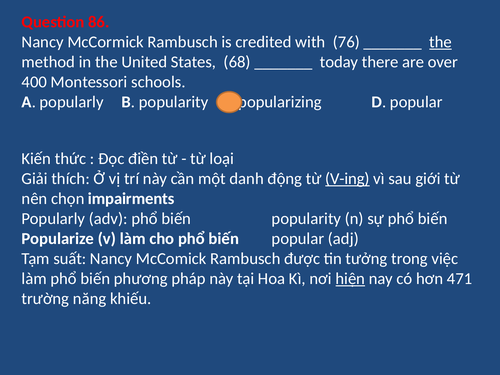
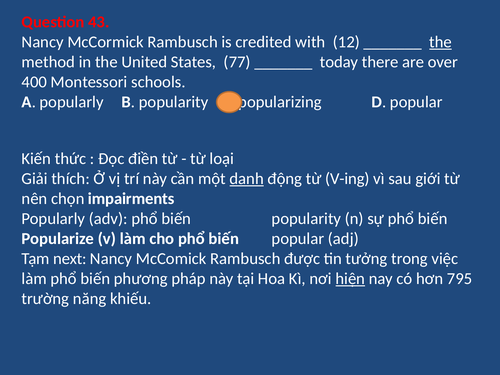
86: 86 -> 43
76: 76 -> 12
68: 68 -> 77
danh underline: none -> present
V-ing underline: present -> none
suất: suất -> next
471: 471 -> 795
